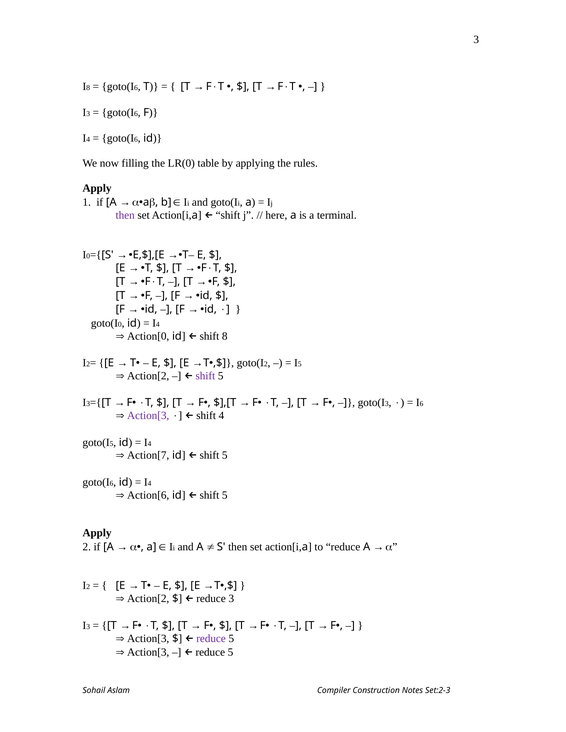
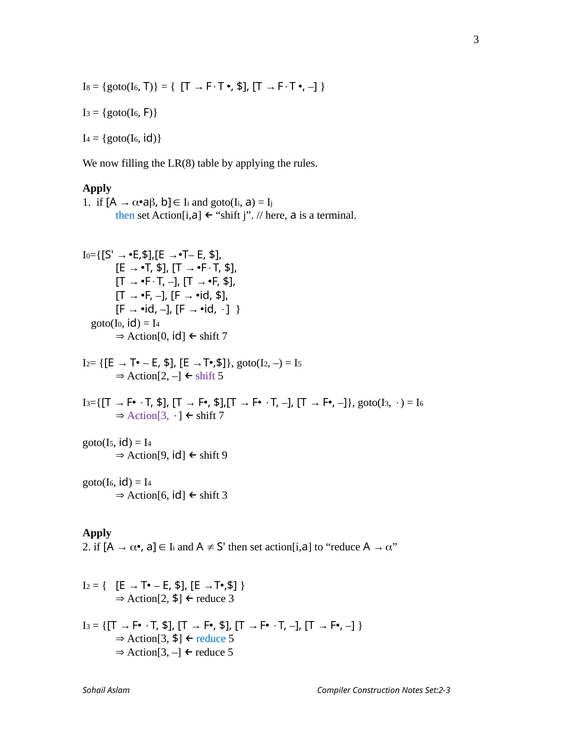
LR(0: LR(0 -> LR(8
then at (125, 215) colour: purple -> blue
8 at (225, 336): 8 -> 7
4 at (221, 416): 4 -> 7
Action[7: Action[7 -> Action[9
5 at (225, 456): 5 -> 9
5 at (225, 495): 5 -> 3
reduce at (211, 639) colour: purple -> blue
